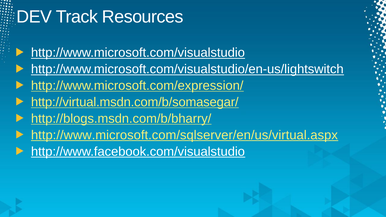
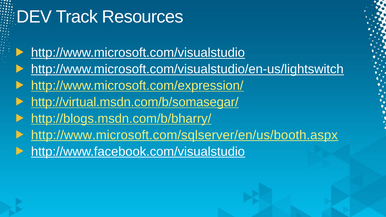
http://www.microsoft.com/sqlserver/en/us/virtual.aspx: http://www.microsoft.com/sqlserver/en/us/virtual.aspx -> http://www.microsoft.com/sqlserver/en/us/booth.aspx
